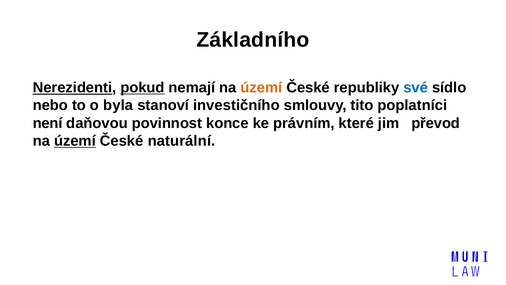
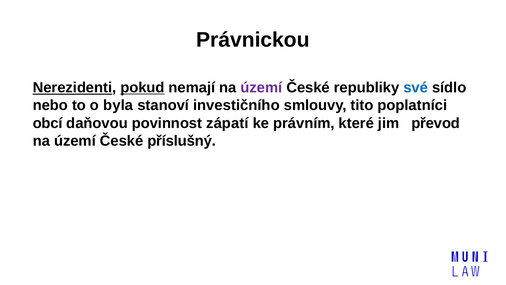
Základního: Základního -> Právnickou
území at (261, 88) colour: orange -> purple
není: není -> obcí
konce: konce -> zápatí
území at (75, 141) underline: present -> none
naturální: naturální -> příslušný
